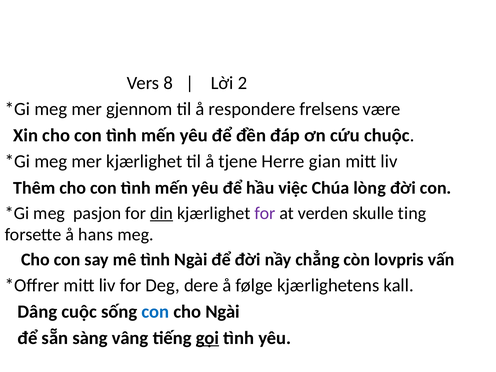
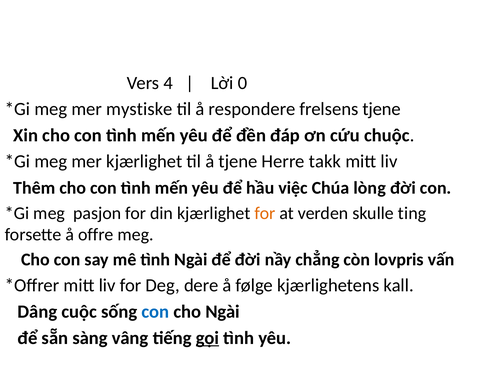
8: 8 -> 4
2: 2 -> 0
gjennom: gjennom -> mystiske
frelsens være: være -> tjene
gian: gian -> takk
din underline: present -> none
for at (265, 213) colour: purple -> orange
hans: hans -> offre
